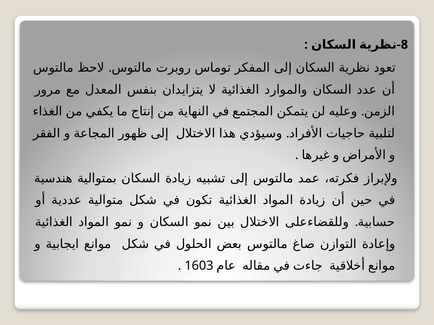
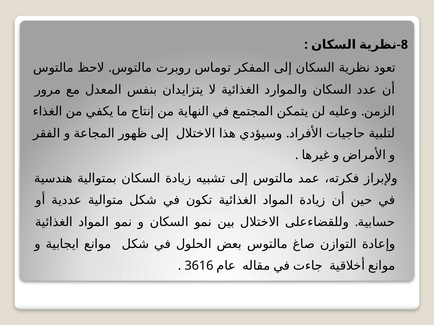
1603: 1603 -> 3616
